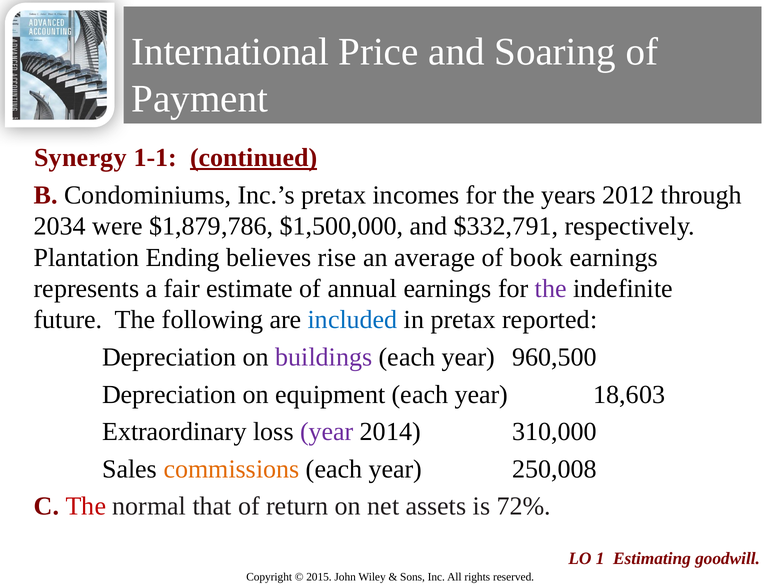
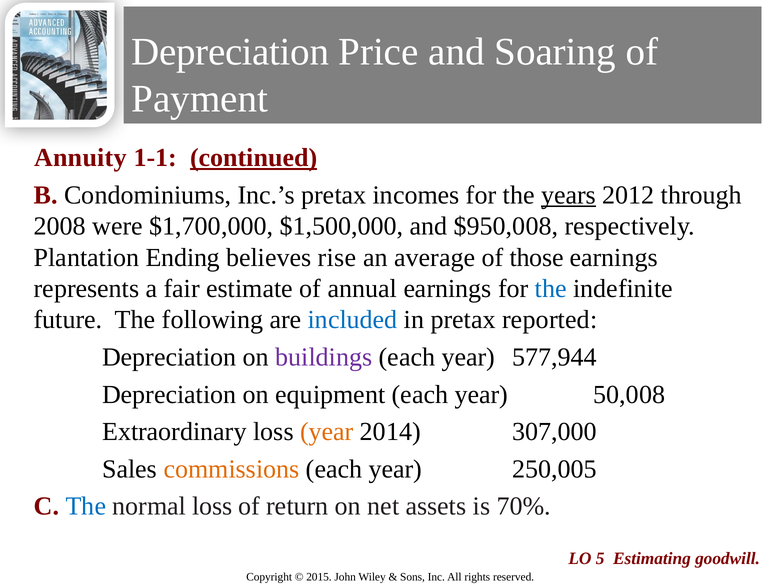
International at (230, 52): International -> Depreciation
Synergy: Synergy -> Annuity
years underline: none -> present
2034: 2034 -> 2008
$1,879,786: $1,879,786 -> $1,700,000
$332,791: $332,791 -> $950,008
book: book -> those
the at (551, 289) colour: purple -> blue
960,500: 960,500 -> 577,944
18,603: 18,603 -> 50,008
year at (327, 432) colour: purple -> orange
310,000: 310,000 -> 307,000
250,008: 250,008 -> 250,005
The at (86, 507) colour: red -> blue
normal that: that -> loss
72%: 72% -> 70%
1: 1 -> 5
